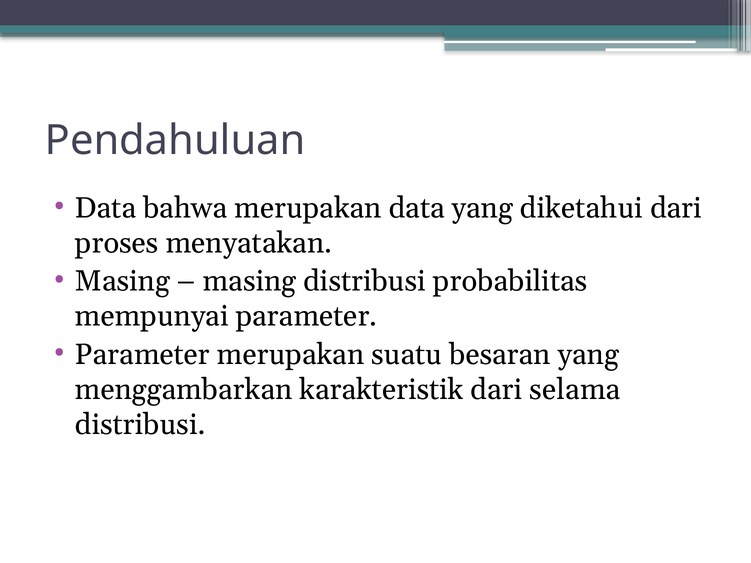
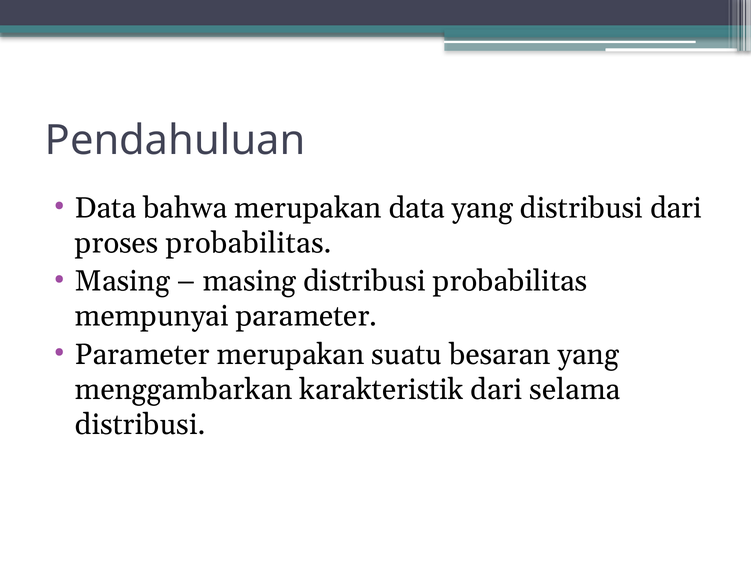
yang diketahui: diketahui -> distribusi
proses menyatakan: menyatakan -> probabilitas
